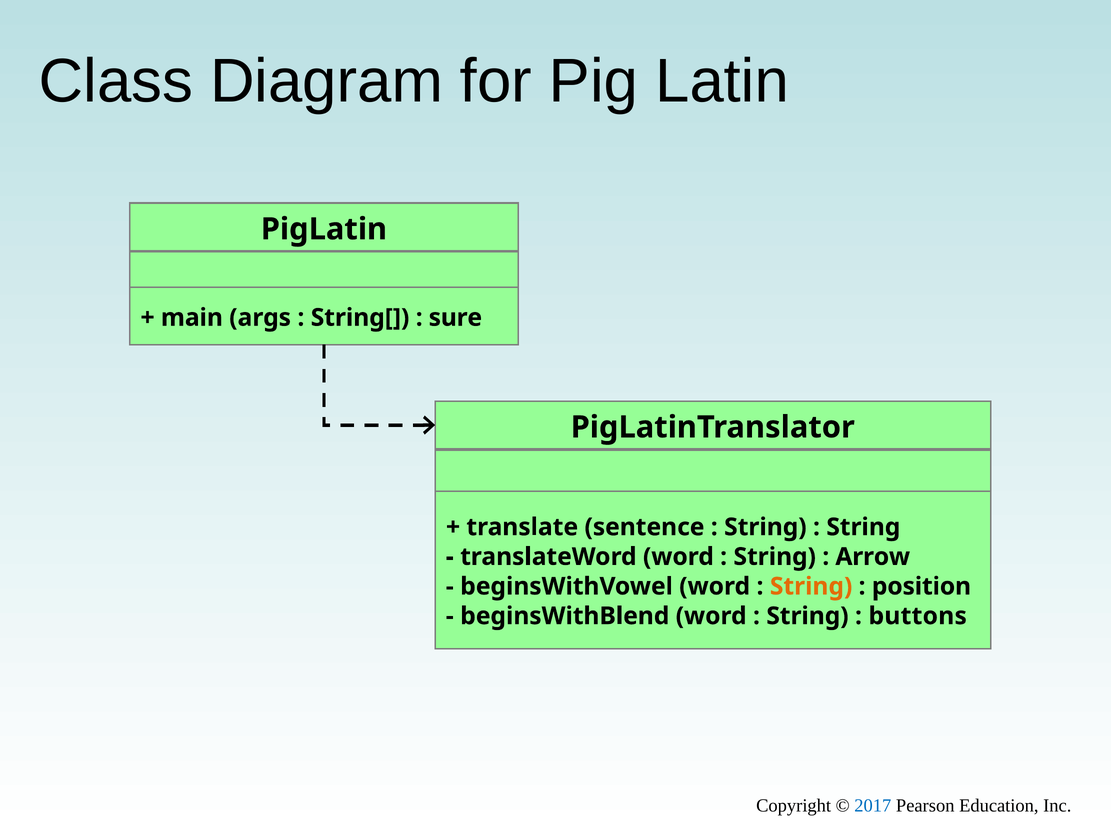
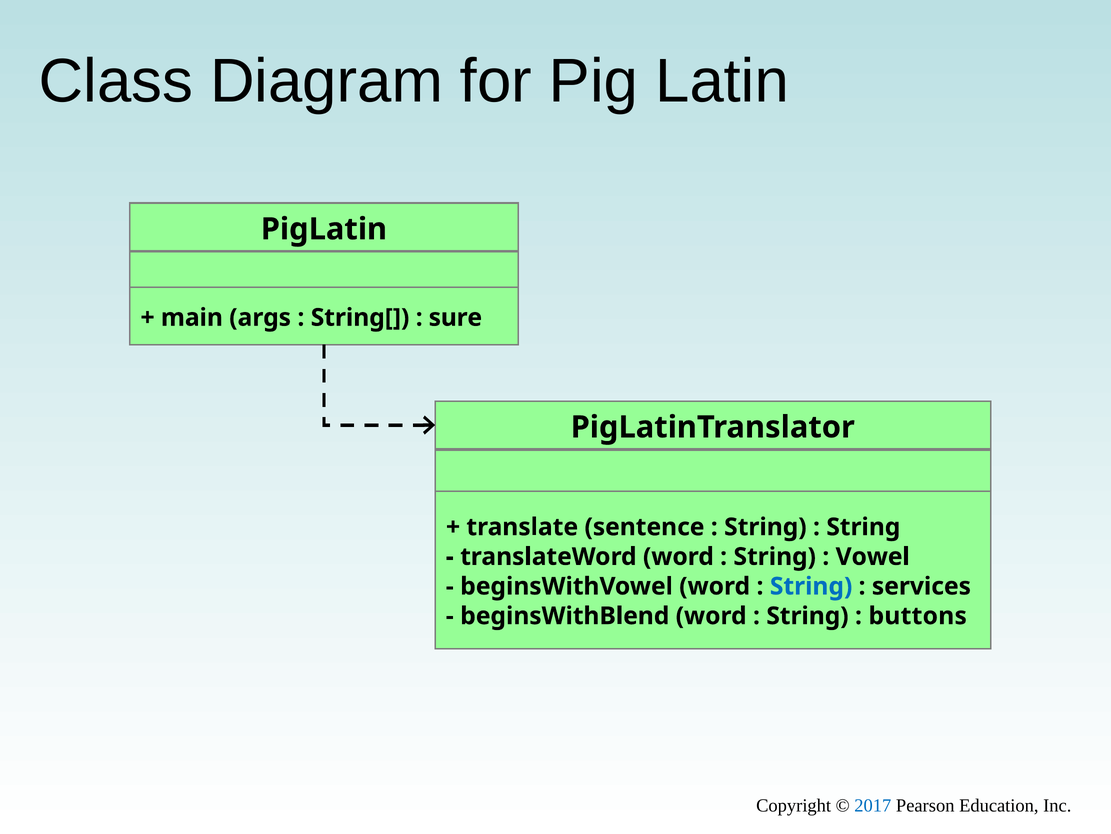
Arrow: Arrow -> Vowel
String at (811, 586) colour: orange -> blue
position: position -> services
